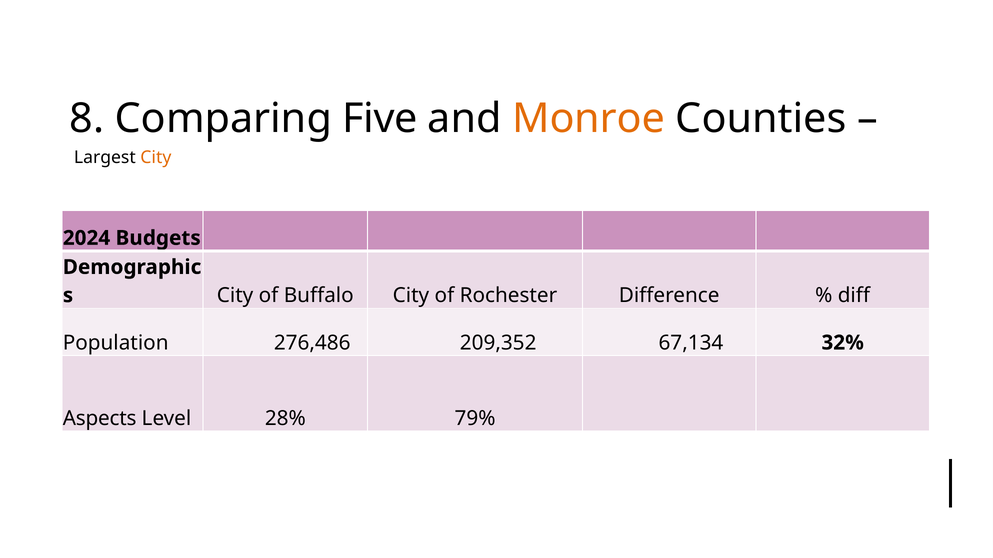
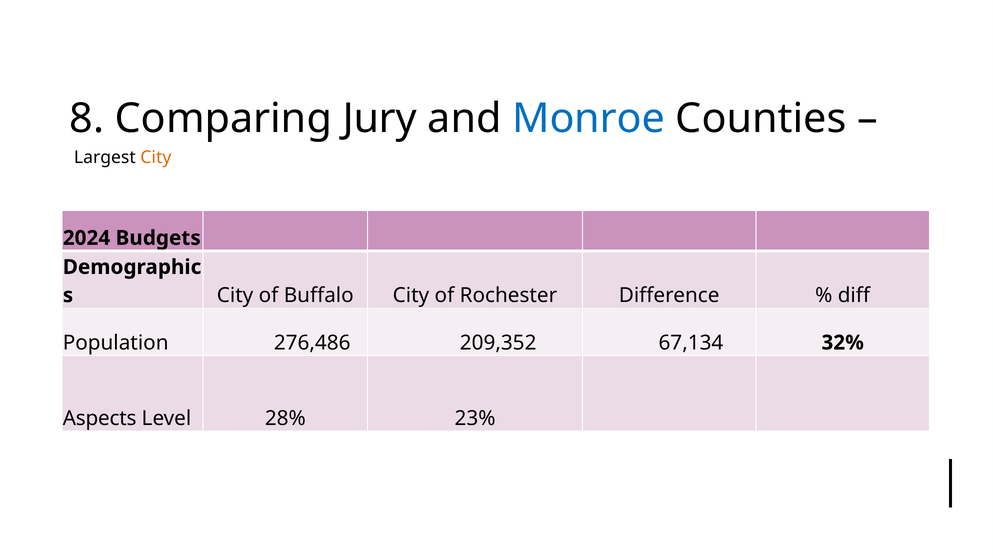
Five: Five -> Jury
Monroe colour: orange -> blue
79%: 79% -> 23%
